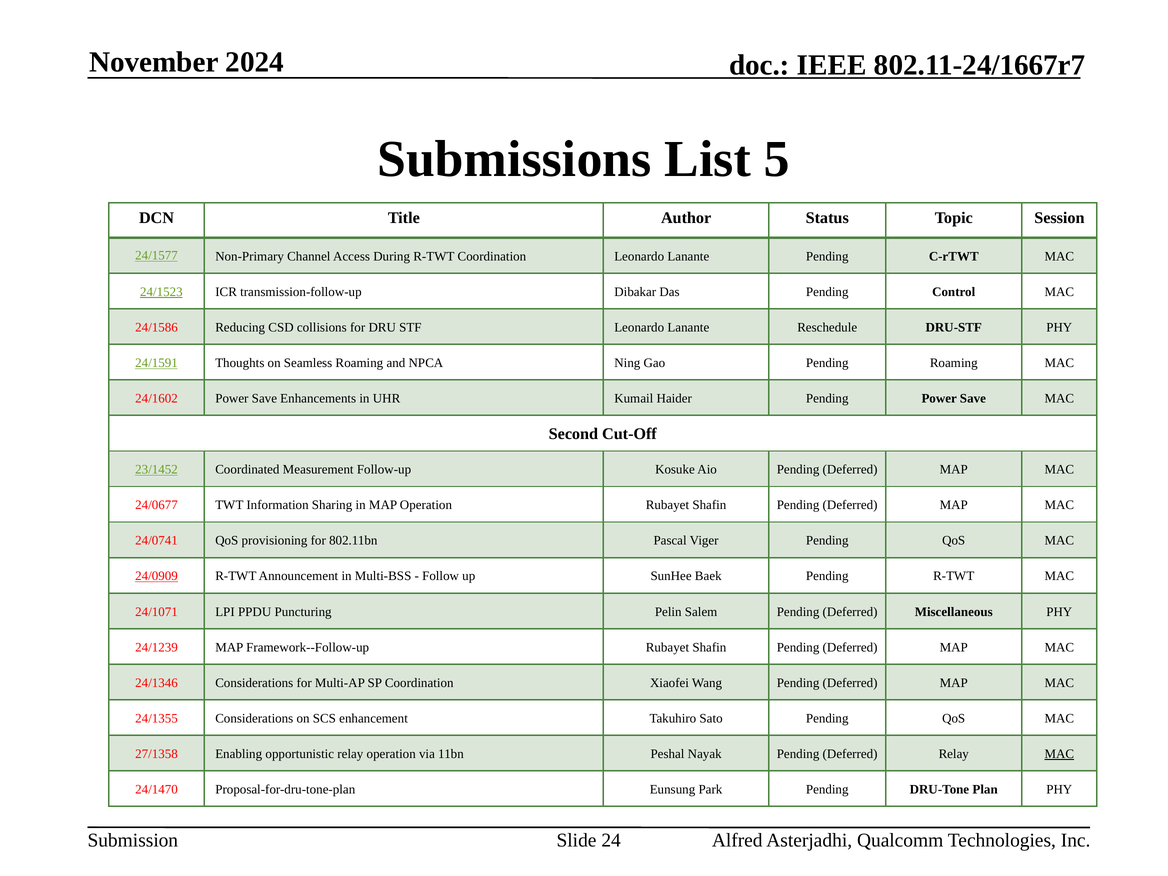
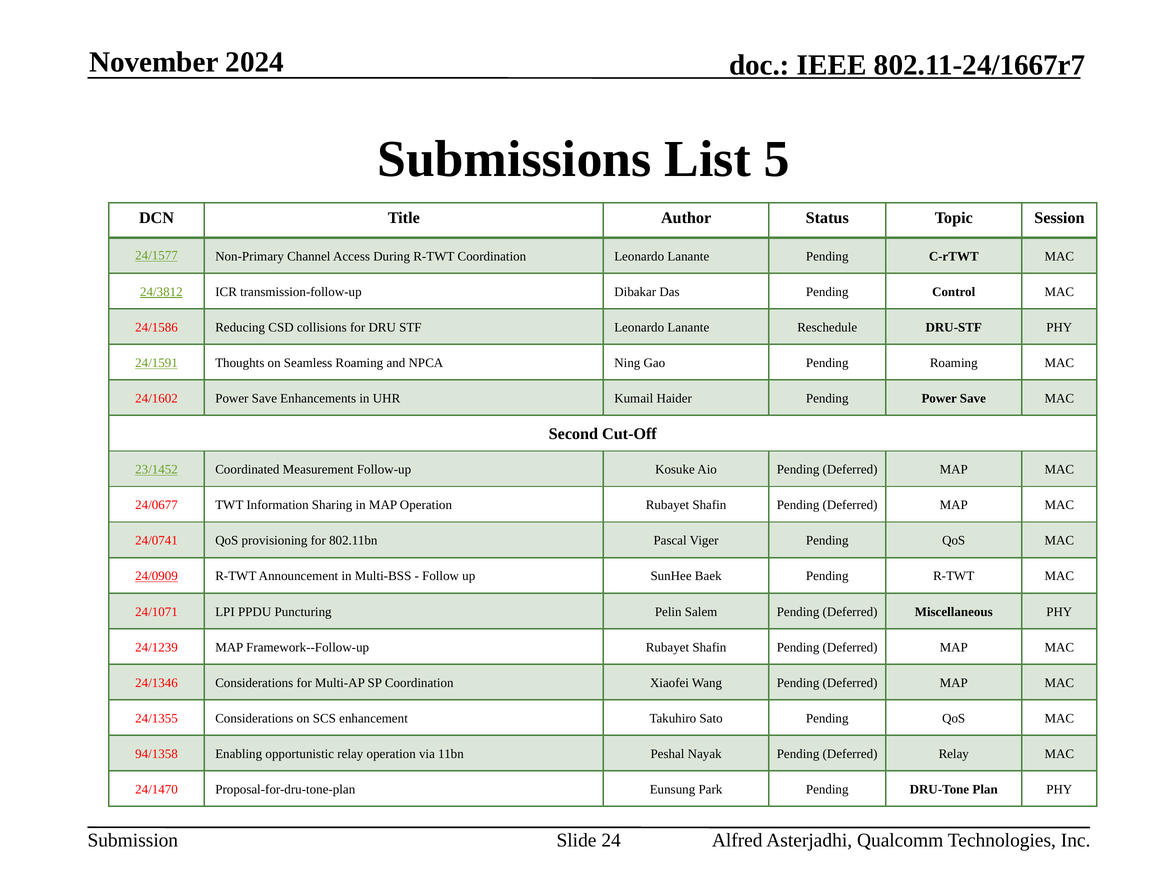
24/1523: 24/1523 -> 24/3812
27/1358: 27/1358 -> 94/1358
MAC at (1059, 754) underline: present -> none
